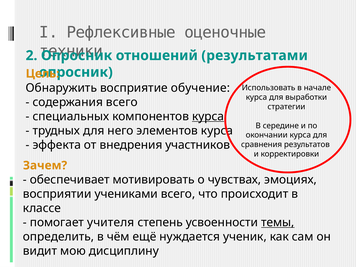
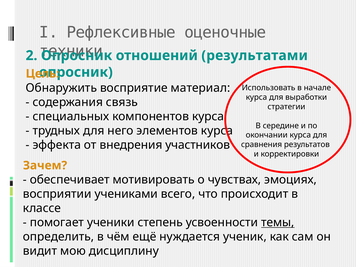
обучение: обучение -> материал
содержания всего: всего -> связь
курса at (208, 116) underline: present -> none
учителя: учителя -> ученики
